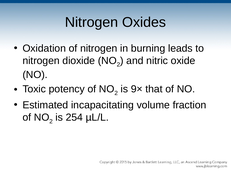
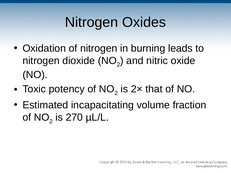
9×: 9× -> 2×
254: 254 -> 270
